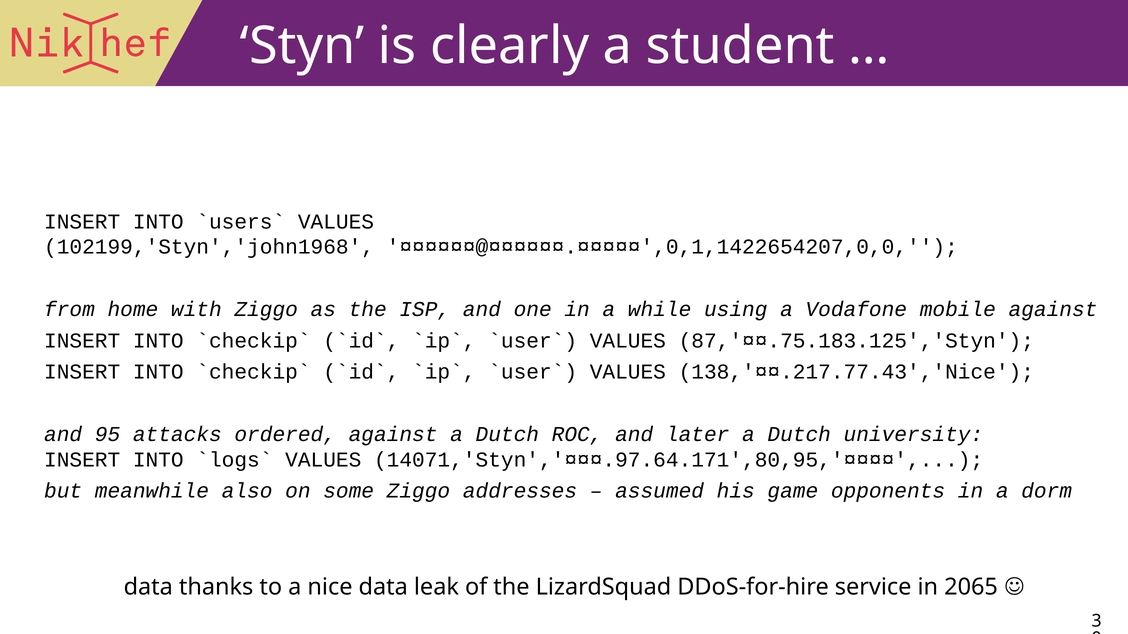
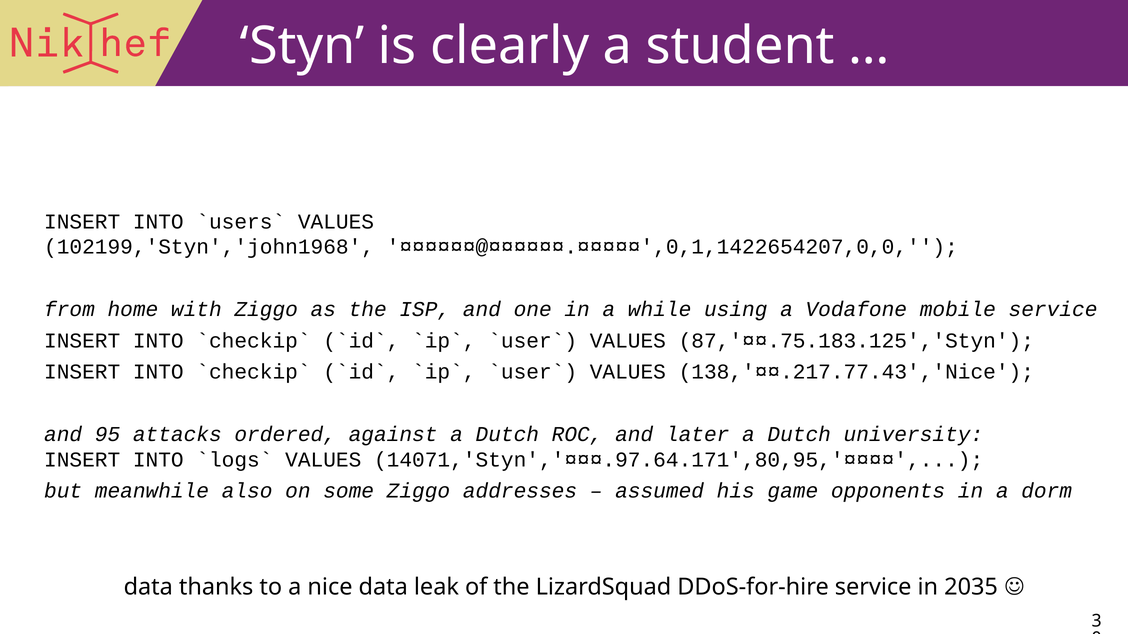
mobile against: against -> service
2065: 2065 -> 2035
